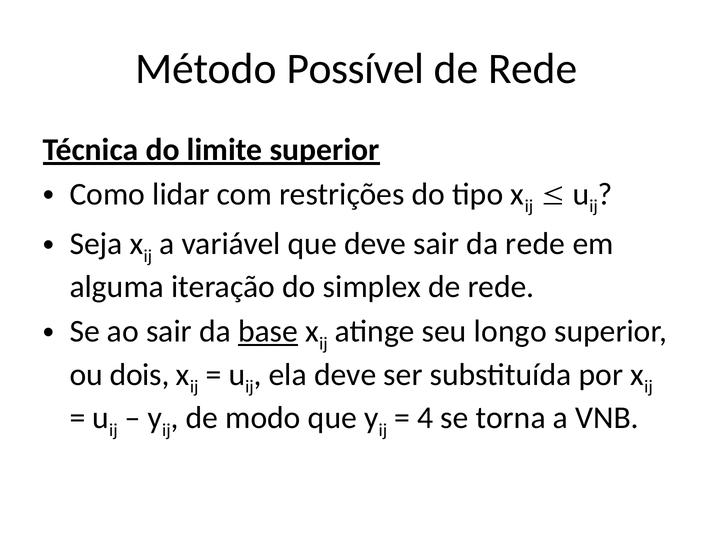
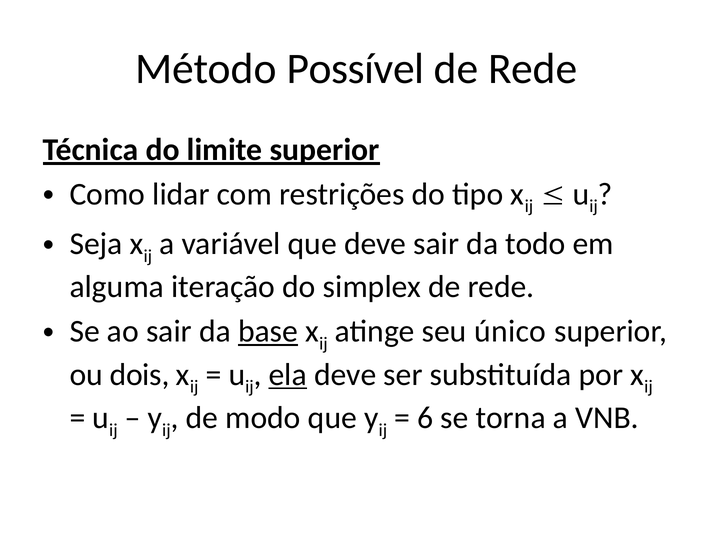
da rede: rede -> todo
longo: longo -> único
ela underline: none -> present
4: 4 -> 6
